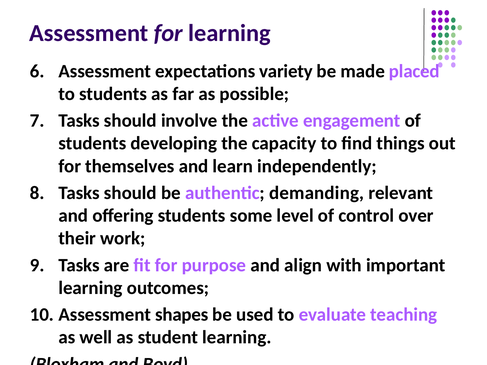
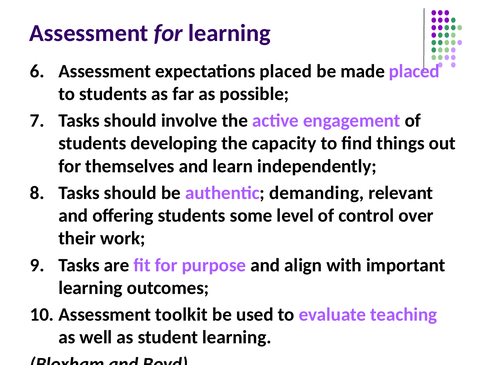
expectations variety: variety -> placed
shapes: shapes -> toolkit
